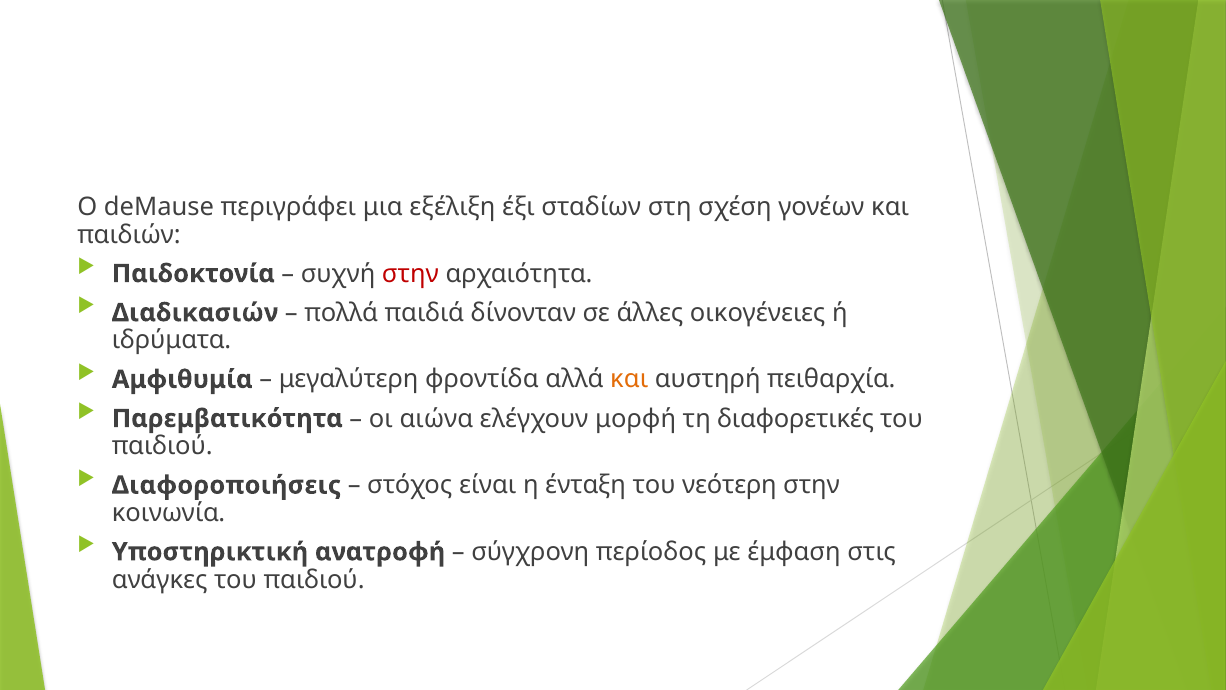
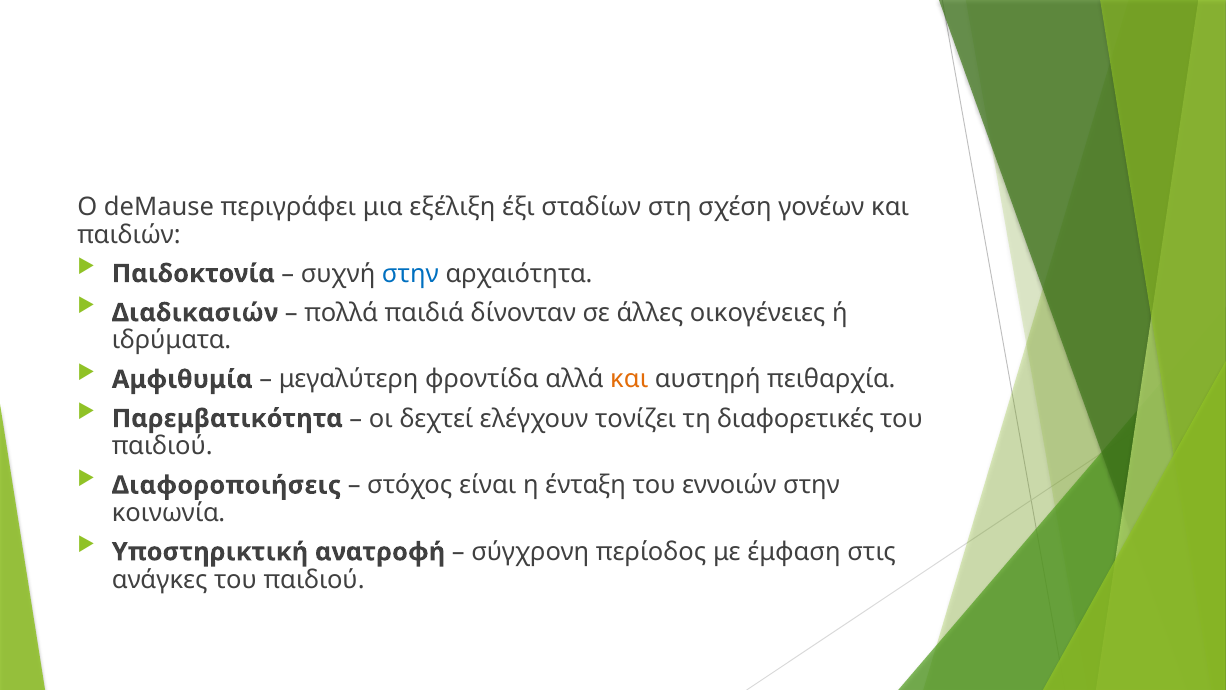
στην at (410, 274) colour: red -> blue
αιώνα: αιώνα -> δεχτεί
μορφή: μορφή -> τονίζει
νεότερη: νεότερη -> εννοιών
